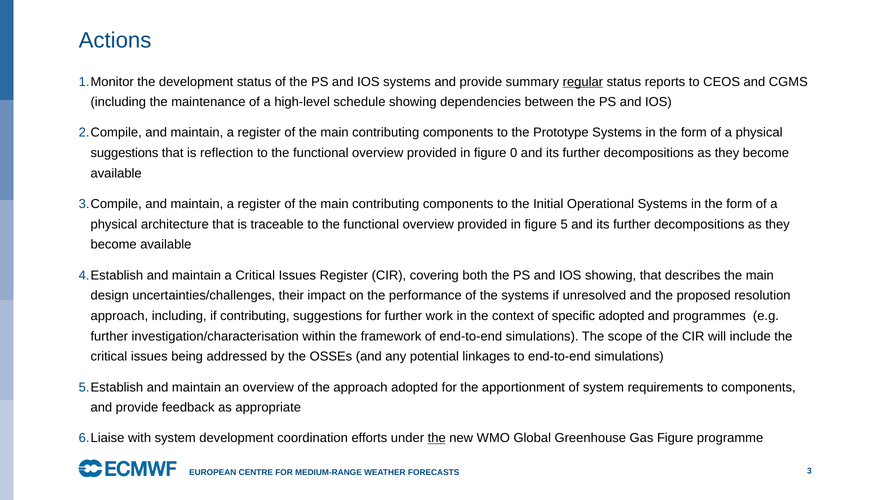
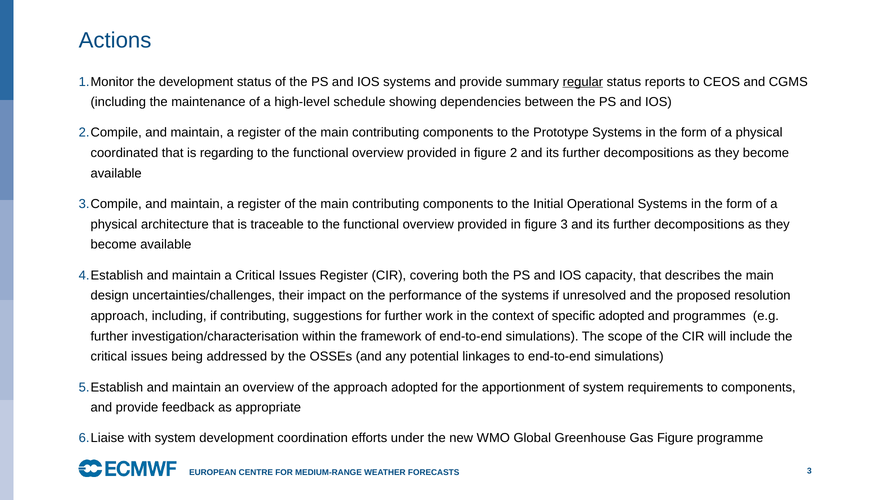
suggestions at (124, 153): suggestions -> coordinated
reflection: reflection -> regarding
0: 0 -> 2
figure 5: 5 -> 3
IOS showing: showing -> capacity
the at (437, 438) underline: present -> none
